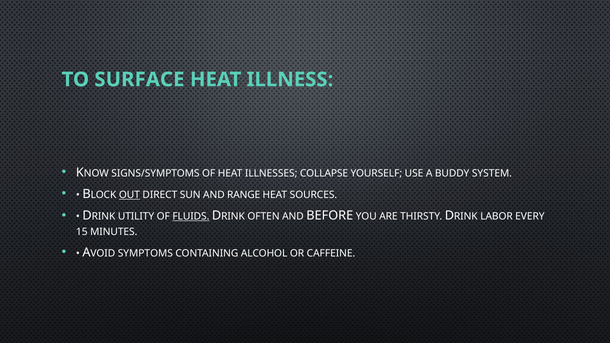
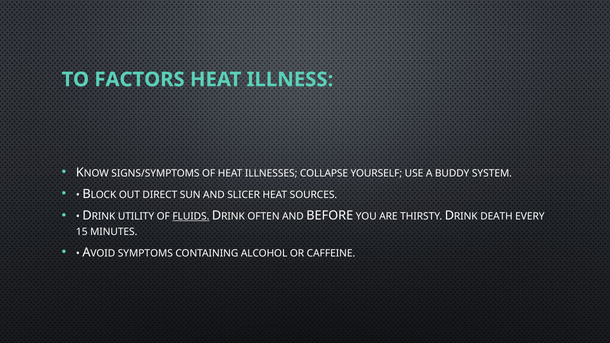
SURFACE: SURFACE -> FACTORS
OUT underline: present -> none
RANGE: RANGE -> SLICER
LABOR: LABOR -> DEATH
